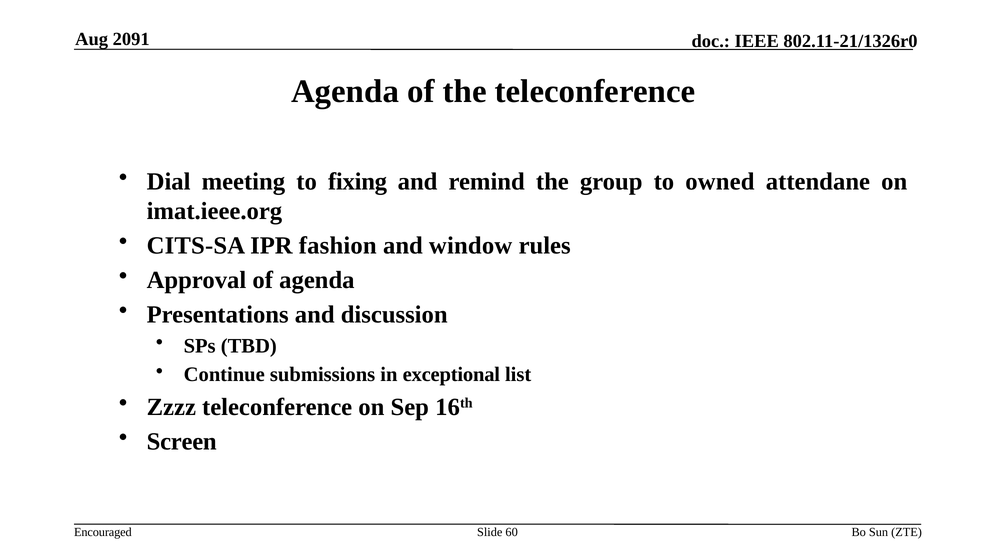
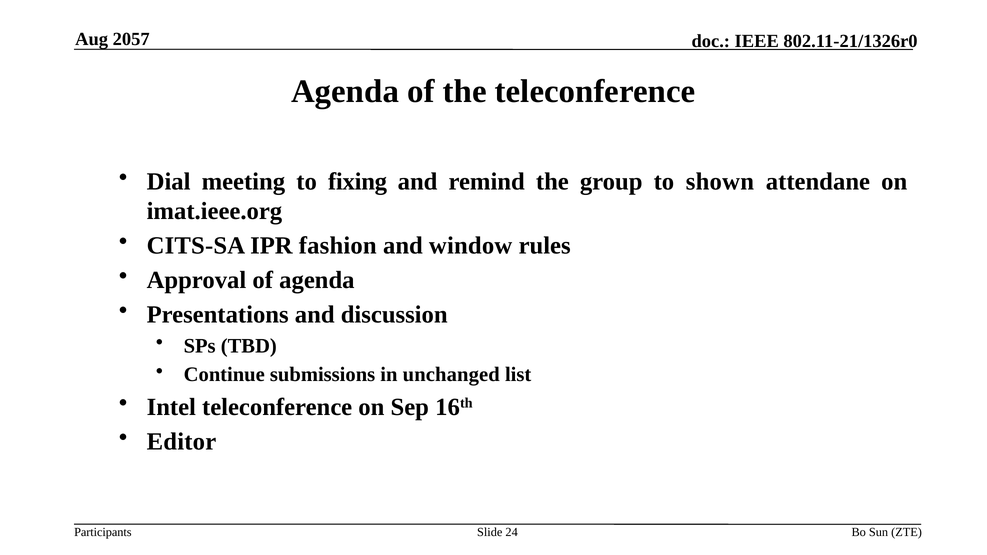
2091: 2091 -> 2057
owned: owned -> shown
exceptional: exceptional -> unchanged
Zzzz: Zzzz -> Intel
Screen: Screen -> Editor
Encouraged: Encouraged -> Participants
60: 60 -> 24
